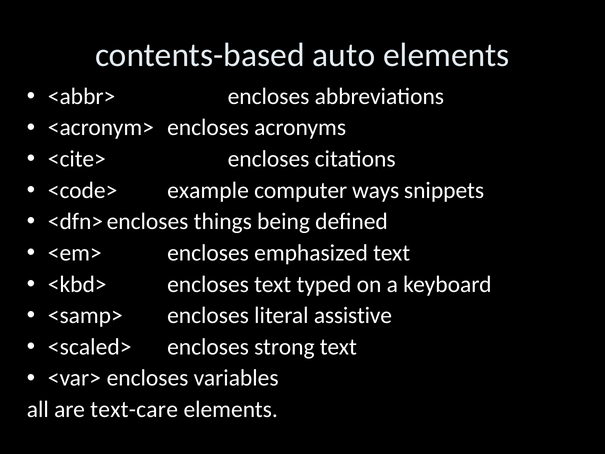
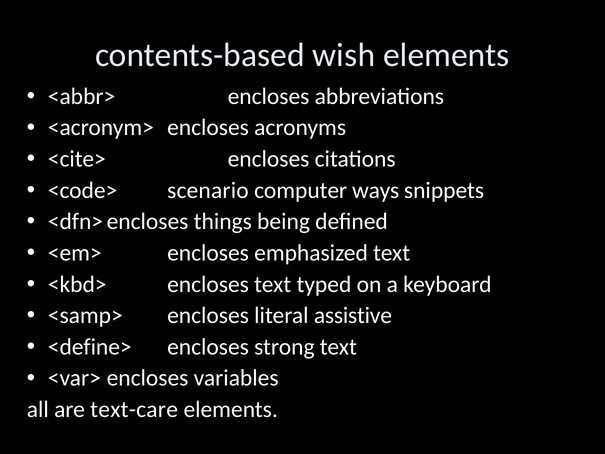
auto: auto -> wish
example: example -> scenario
<scaled>: <scaled> -> <define>
